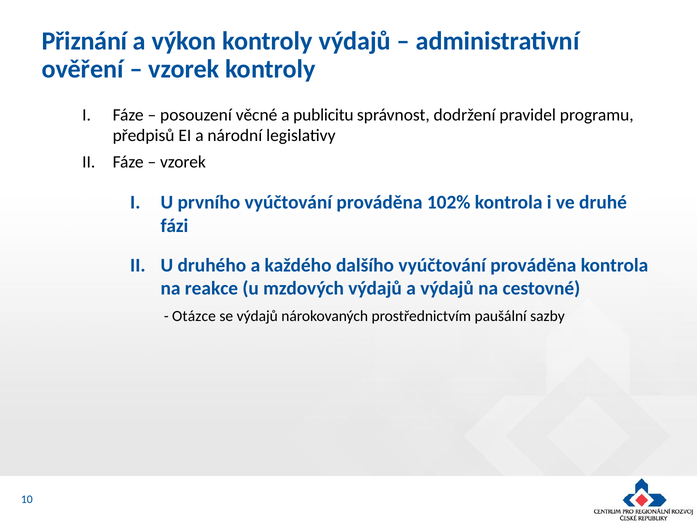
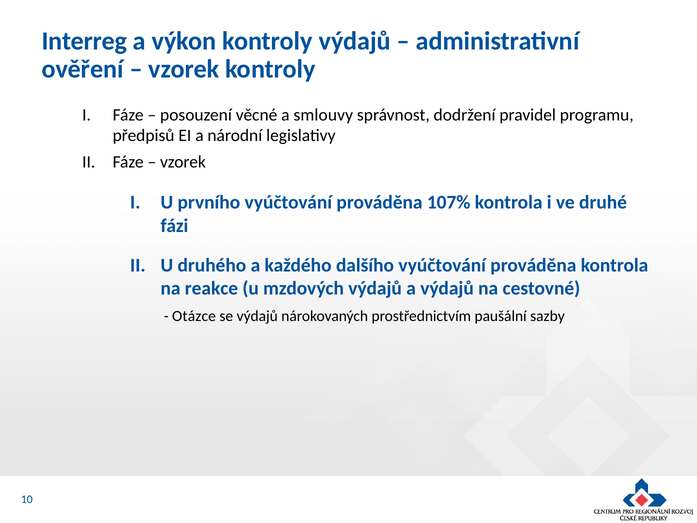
Přiznání: Přiznání -> Interreg
publicitu: publicitu -> smlouvy
102%: 102% -> 107%
